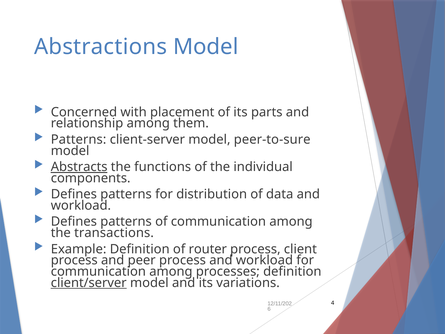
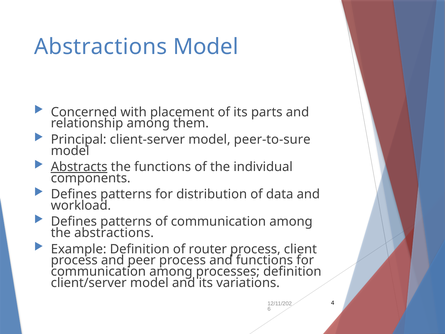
Patterns at (79, 139): Patterns -> Principal
the transactions: transactions -> abstractions
process and workload: workload -> functions
client/server underline: present -> none
